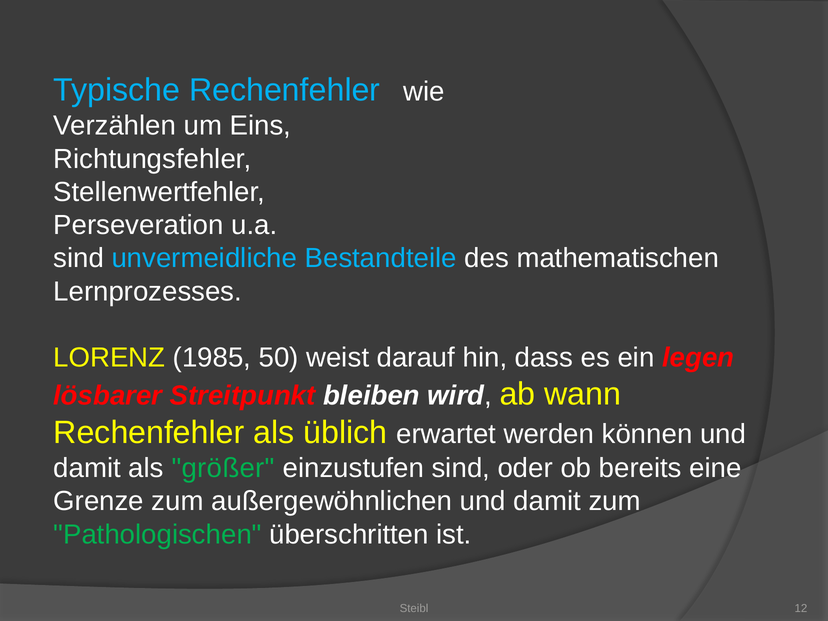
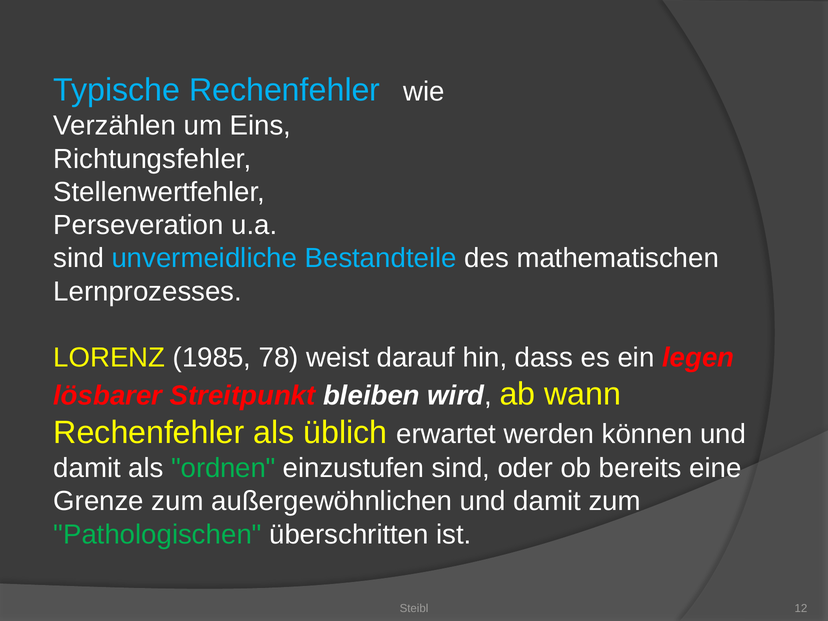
50: 50 -> 78
größer: größer -> ordnen
